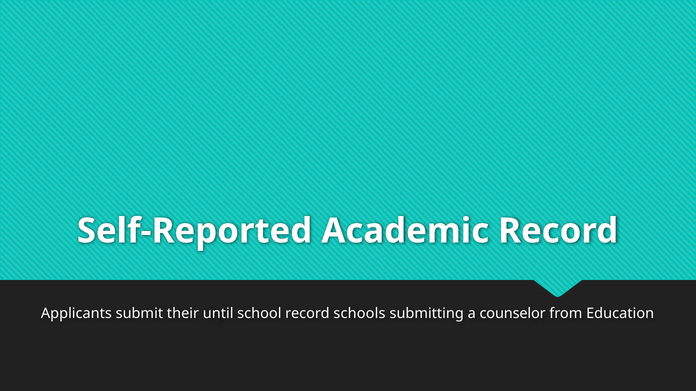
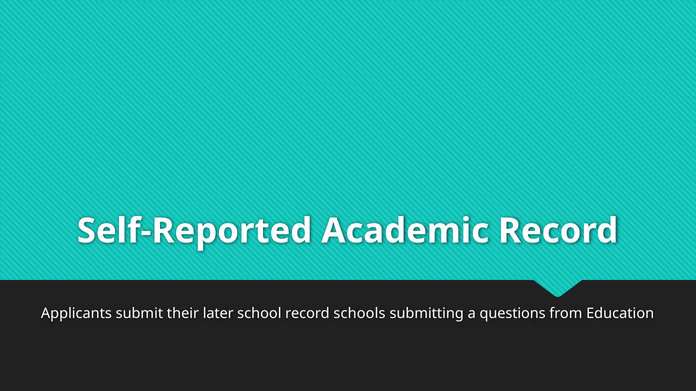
until: until -> later
counselor: counselor -> questions
